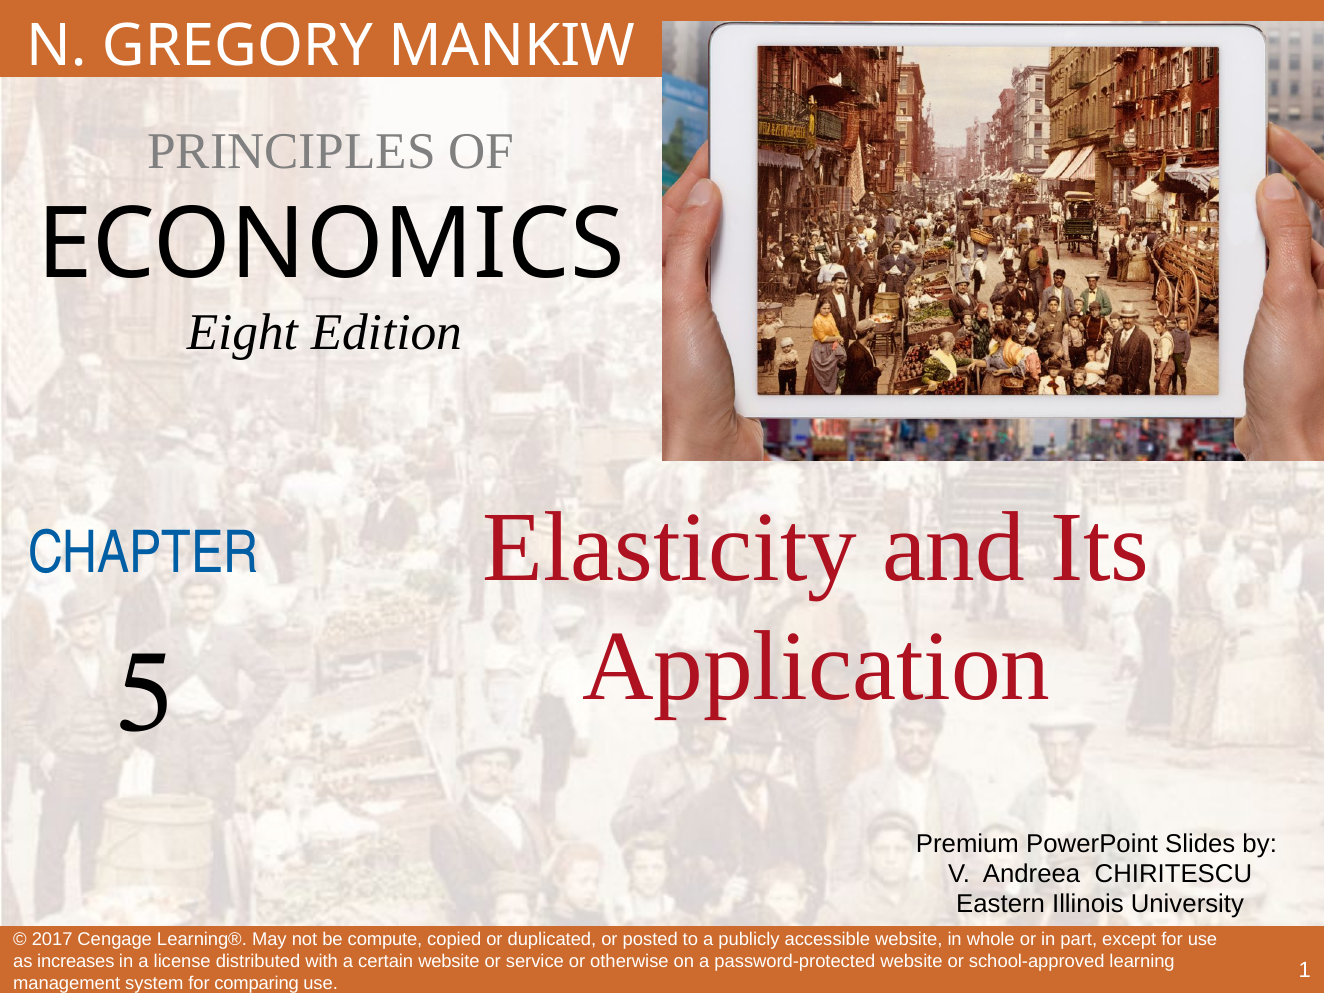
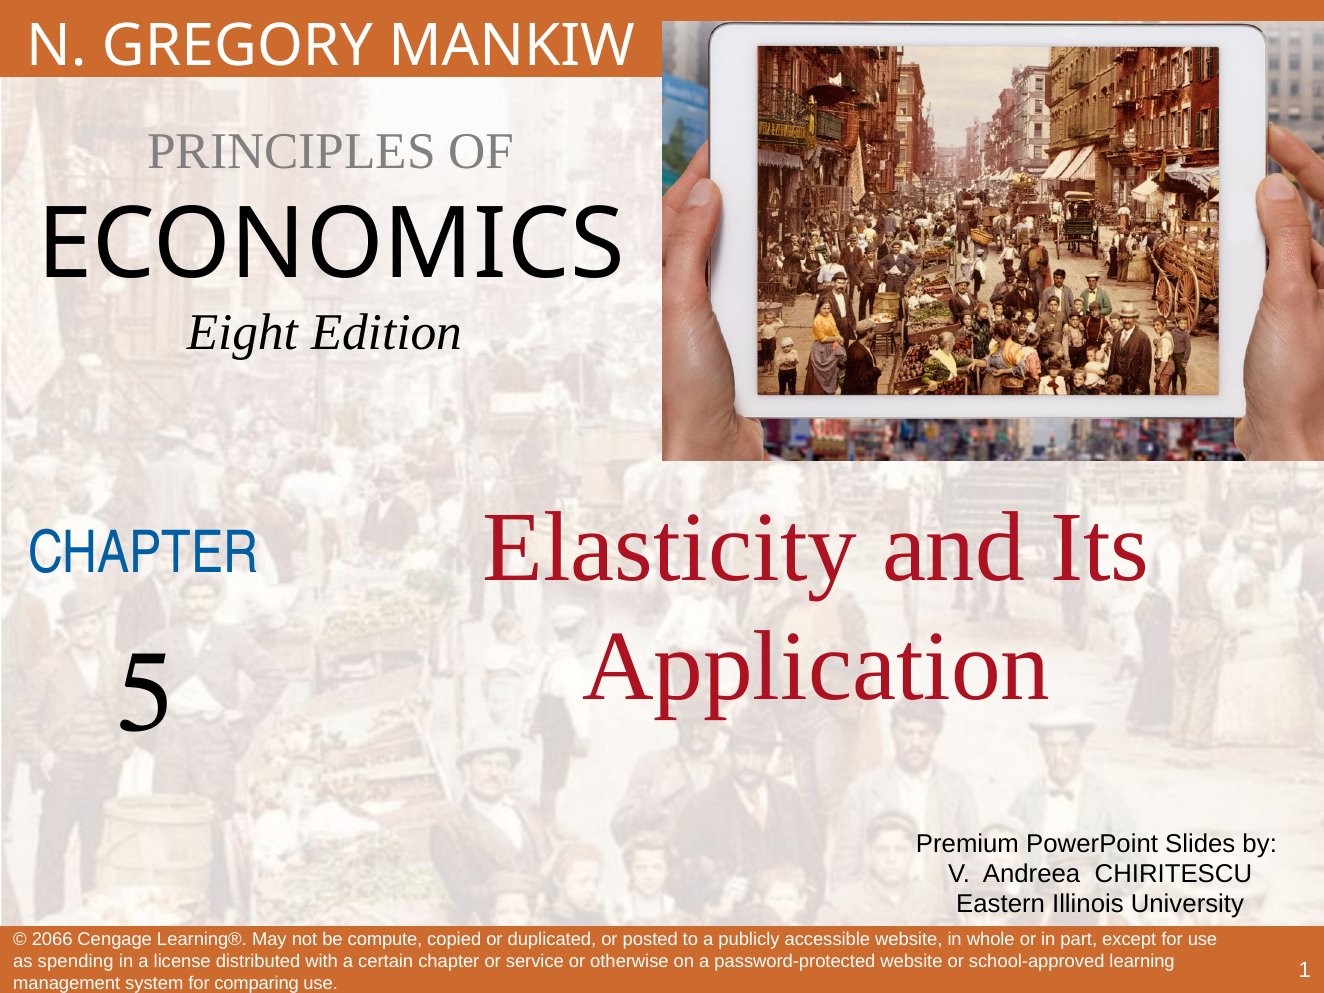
2017: 2017 -> 2066
increases: increases -> spending
certain website: website -> chapter
